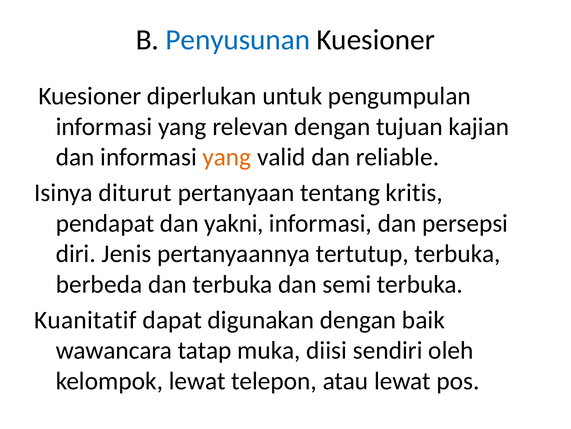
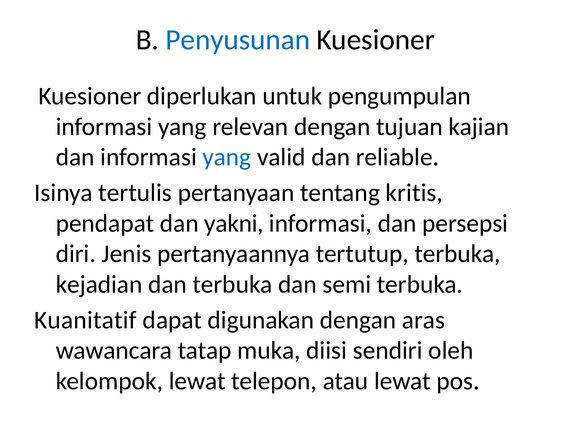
yang at (227, 157) colour: orange -> blue
diturut: diturut -> tertulis
berbeda: berbeda -> kejadian
baik: baik -> aras
